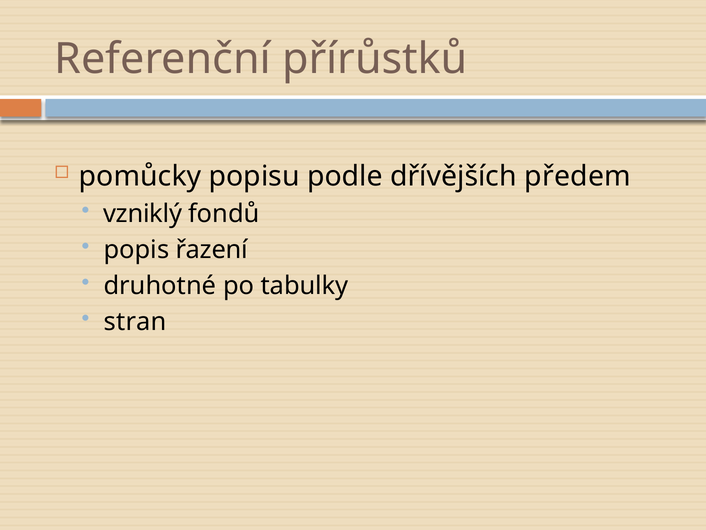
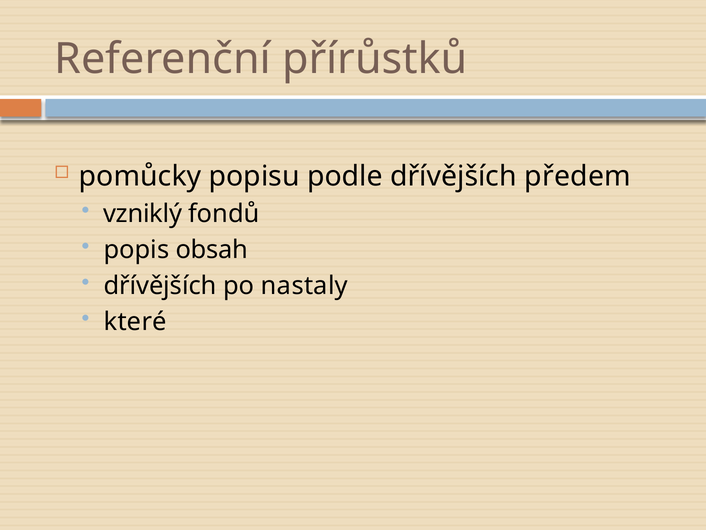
řazení: řazení -> obsah
druhotné at (160, 286): druhotné -> dřívějších
tabulky: tabulky -> nastaly
stran: stran -> které
